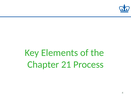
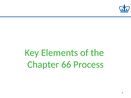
21: 21 -> 66
